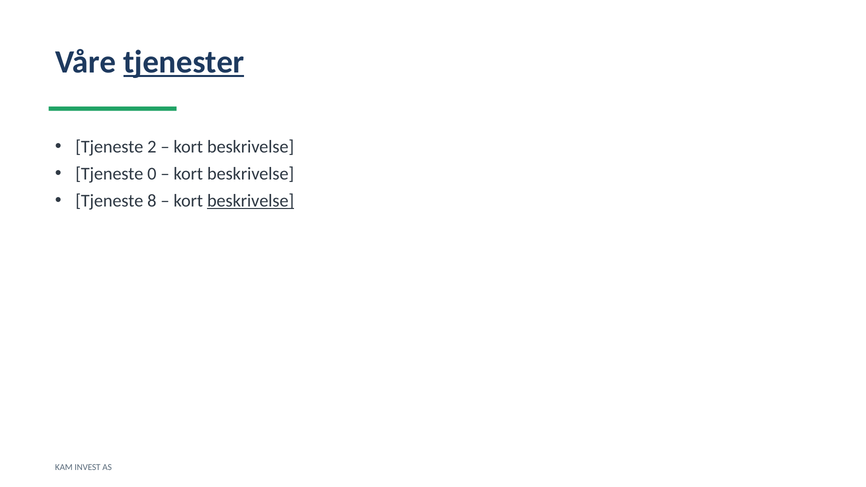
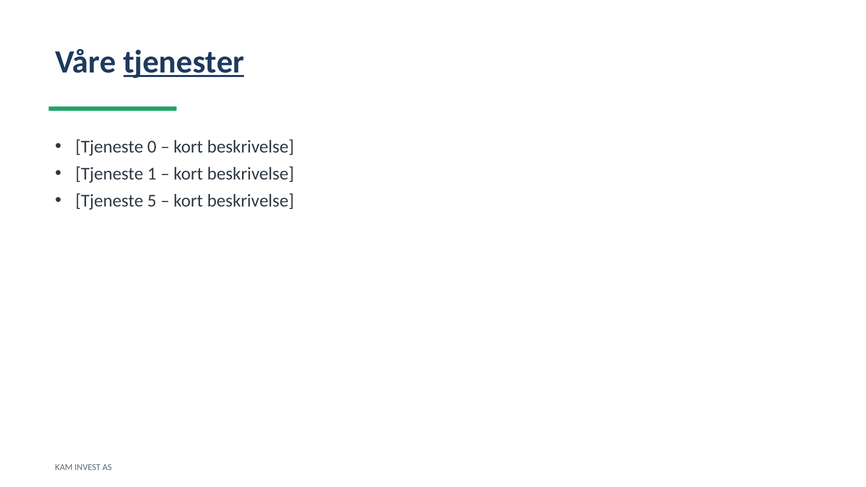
2: 2 -> 0
0: 0 -> 1
8: 8 -> 5
beskrivelse at (251, 201) underline: present -> none
